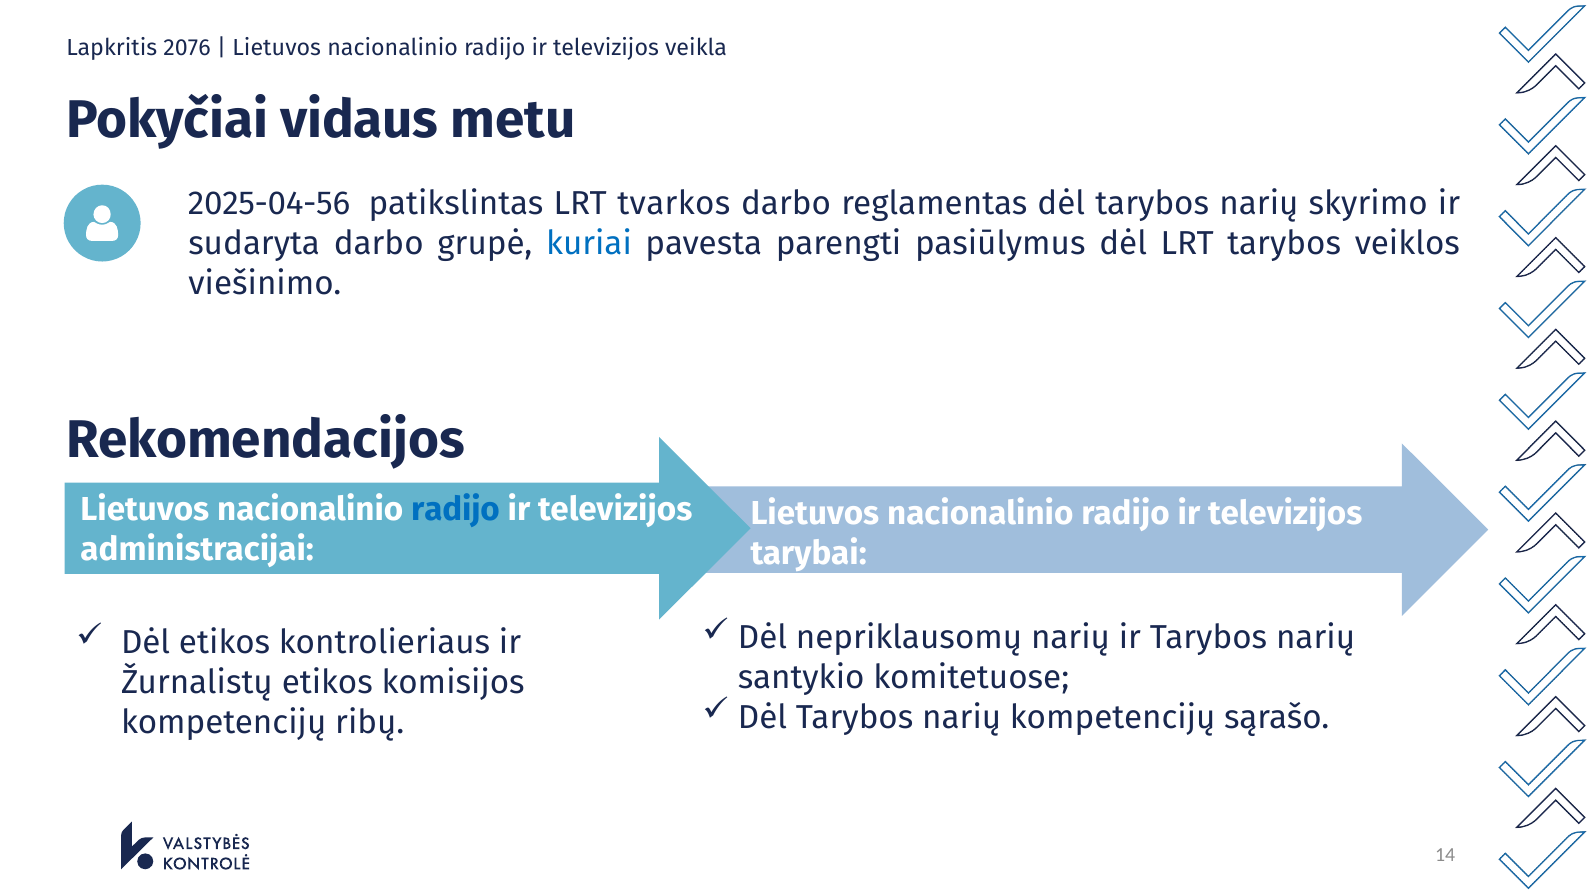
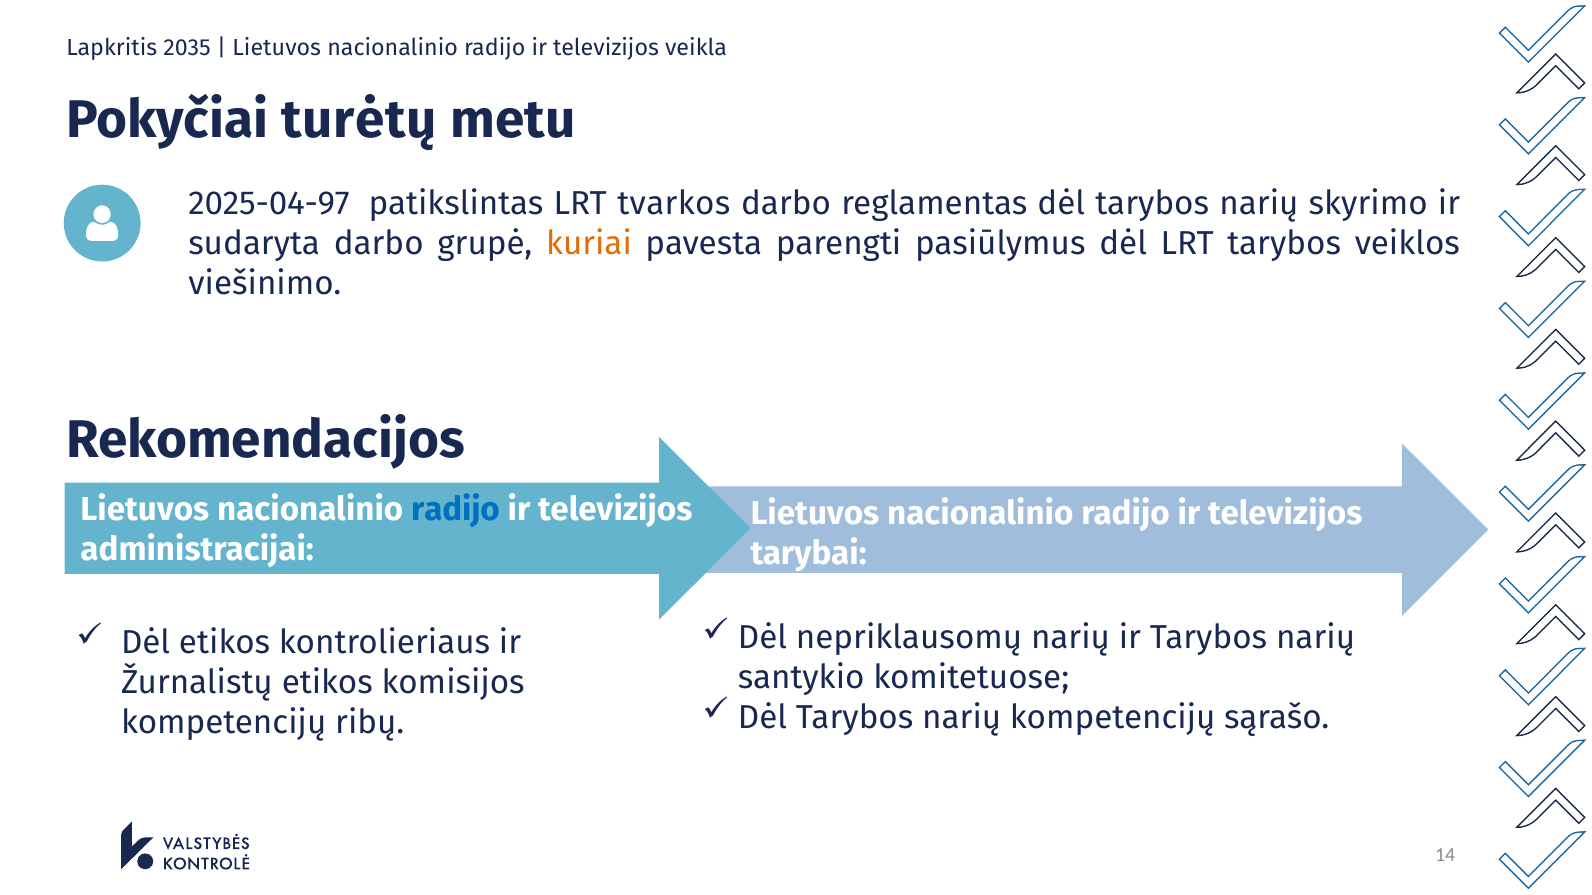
2076: 2076 -> 2035
vidaus: vidaus -> turėtų
2025-04-56: 2025-04-56 -> 2025-04-97
kuriai colour: blue -> orange
